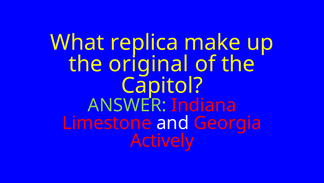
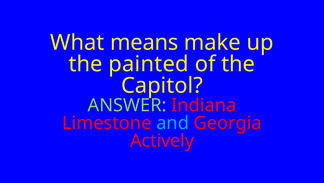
replica: replica -> means
original: original -> painted
and colour: white -> light blue
